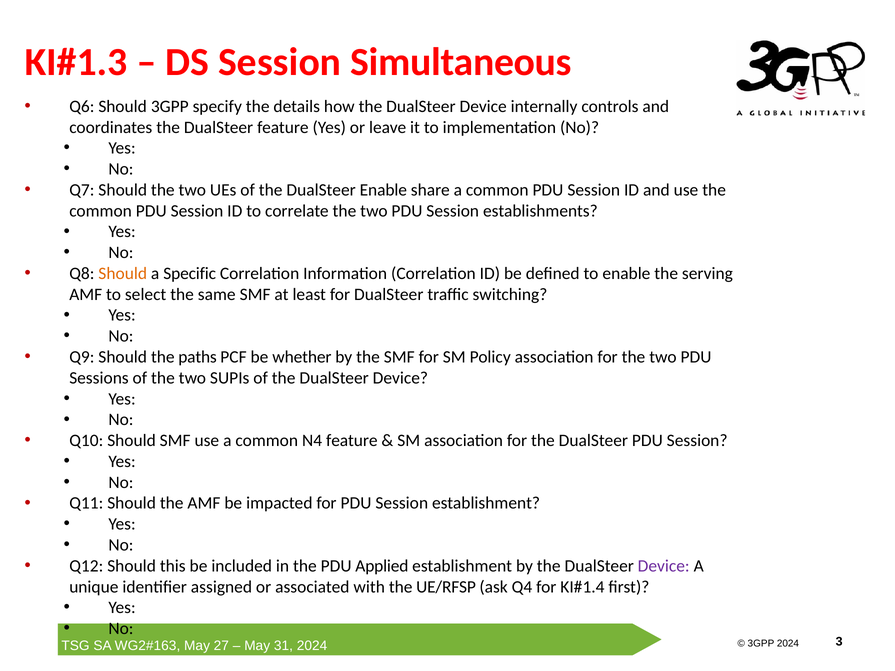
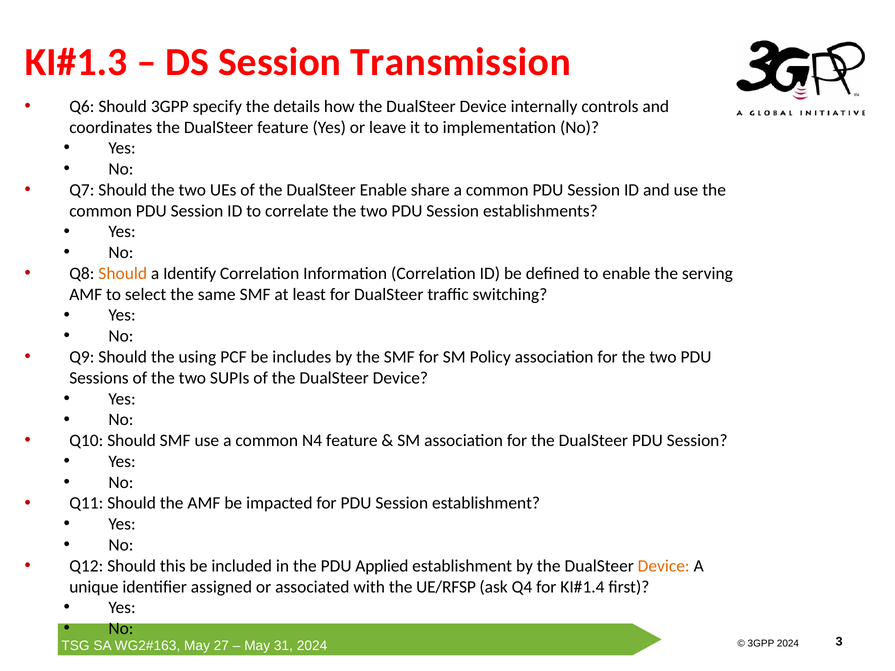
Simultaneous: Simultaneous -> Transmission
Specific: Specific -> Identify
paths: paths -> using
whether: whether -> includes
Device at (664, 566) colour: purple -> orange
